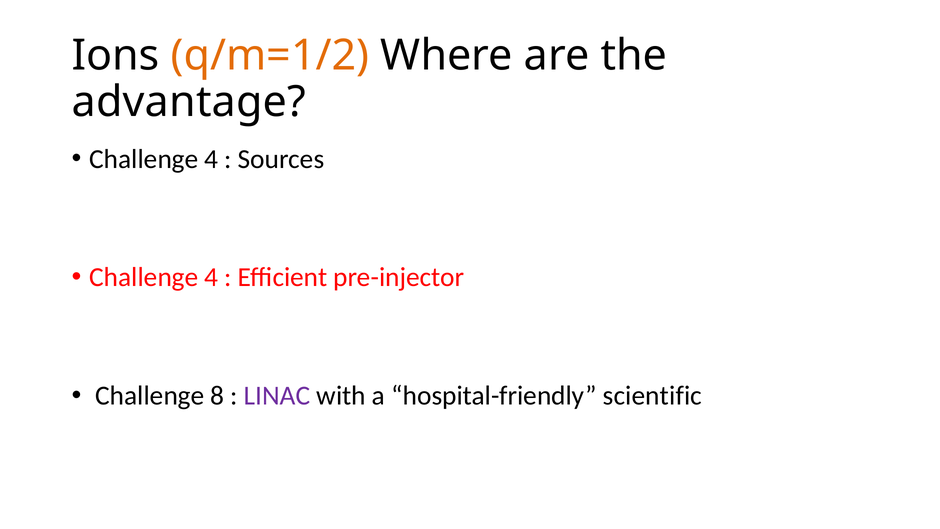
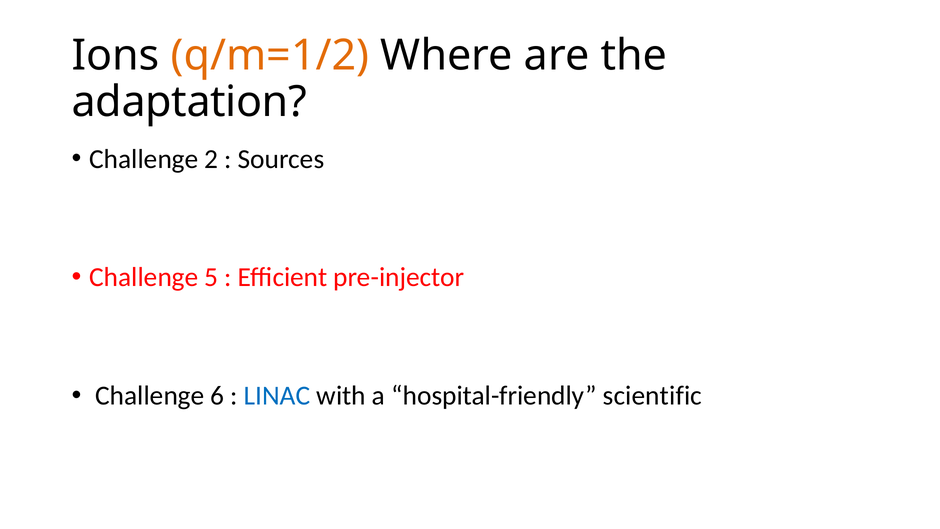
advantage: advantage -> adaptation
4 at (211, 159): 4 -> 2
4 at (211, 277): 4 -> 5
8: 8 -> 6
LINAC colour: purple -> blue
